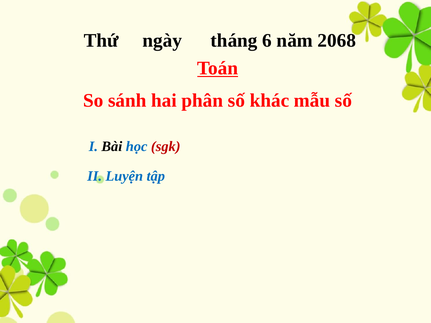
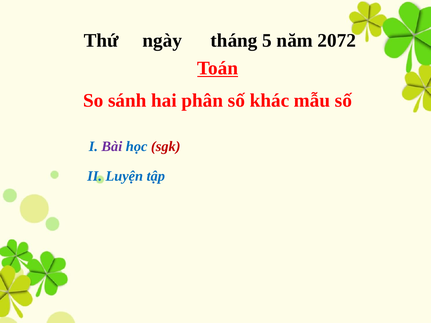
6: 6 -> 5
2068: 2068 -> 2072
Bài colour: black -> purple
